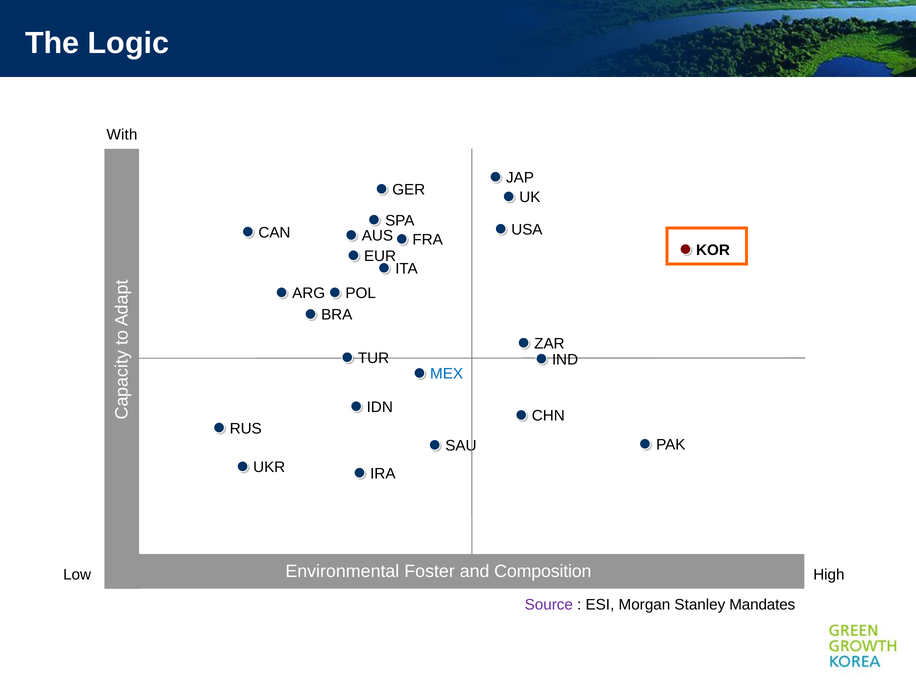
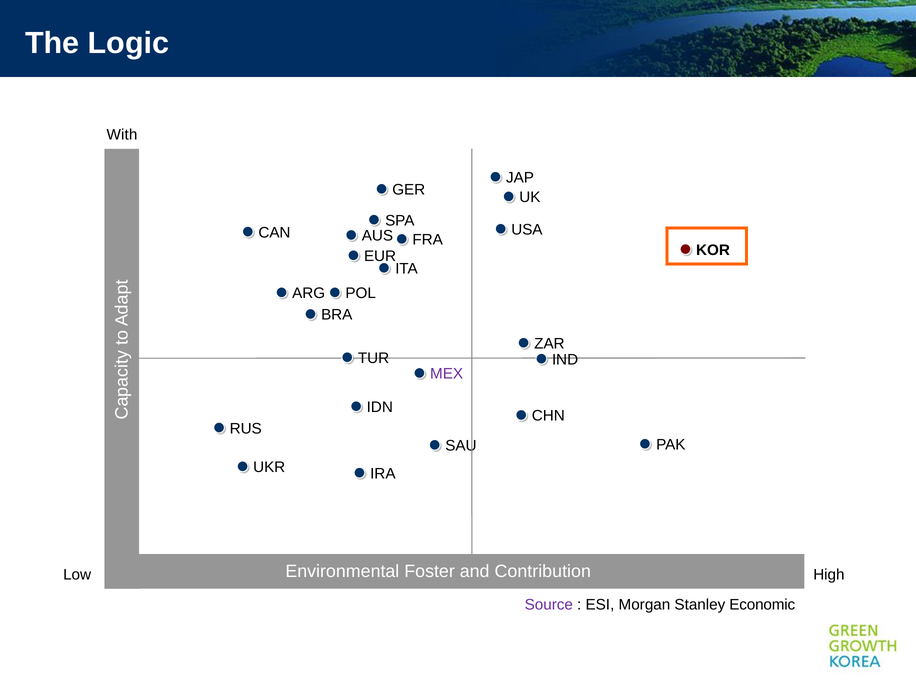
MEX colour: blue -> purple
Composition: Composition -> Contribution
Mandates: Mandates -> Economic
